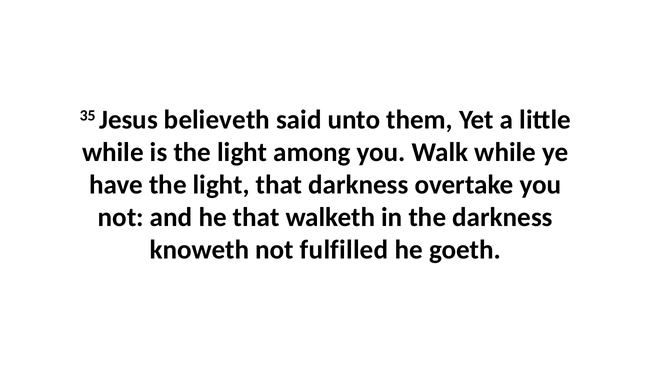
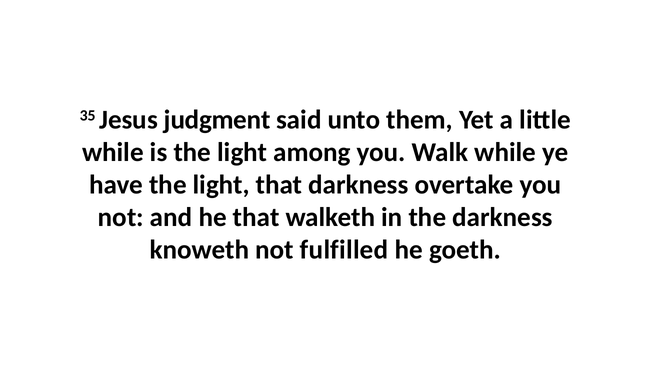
believeth: believeth -> judgment
